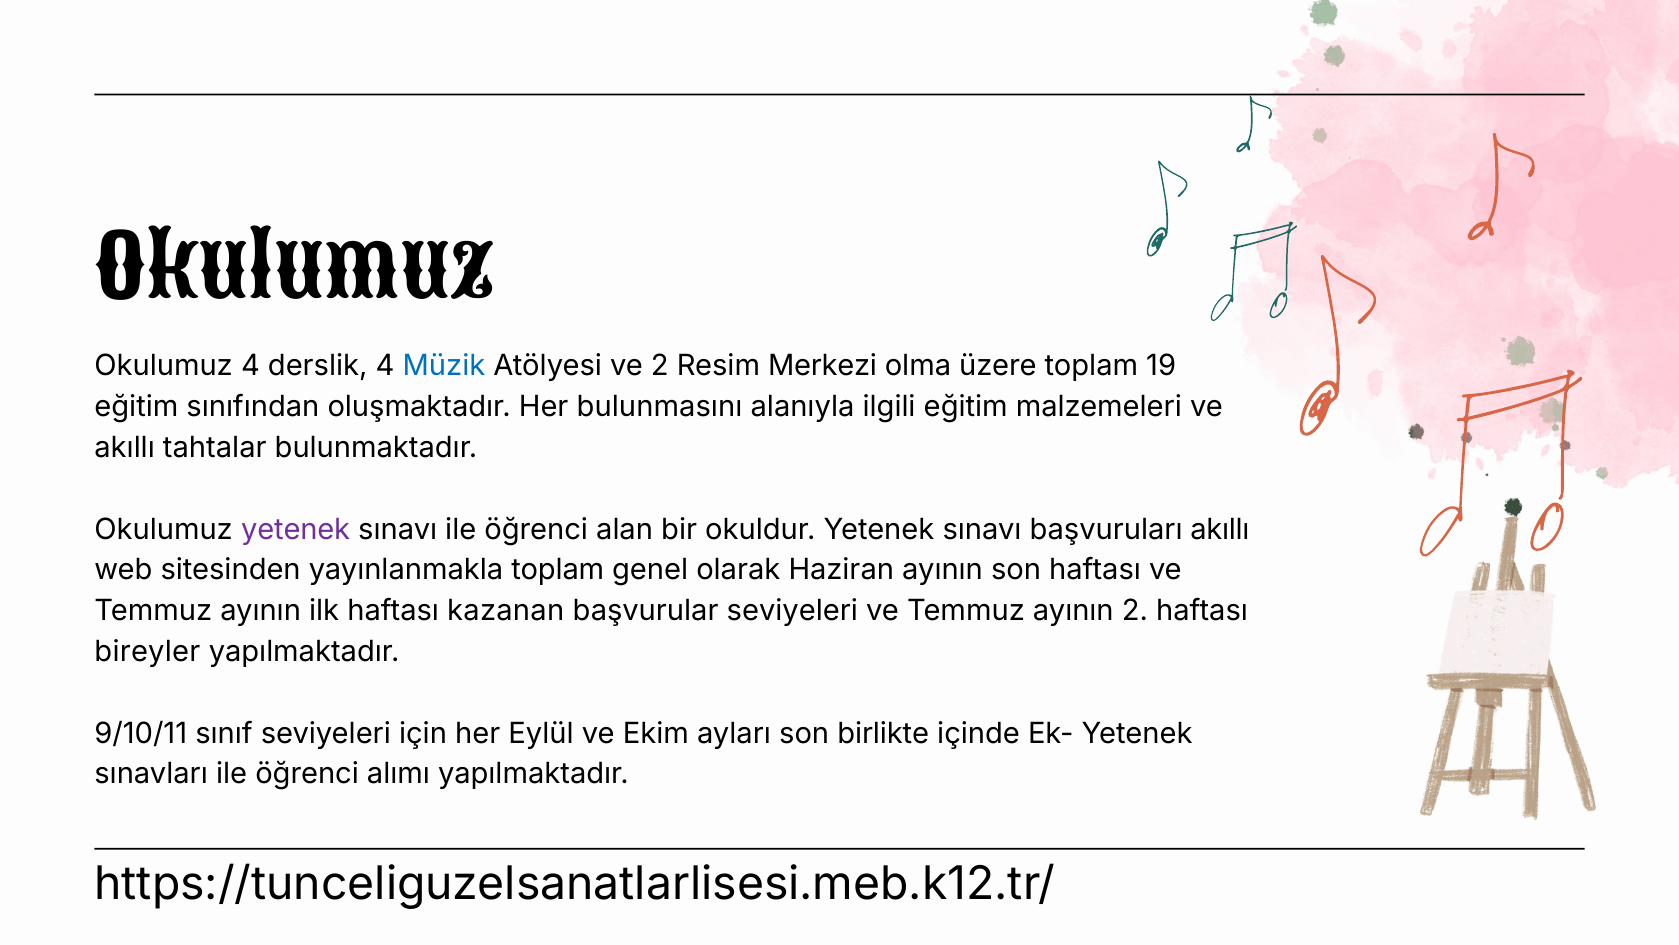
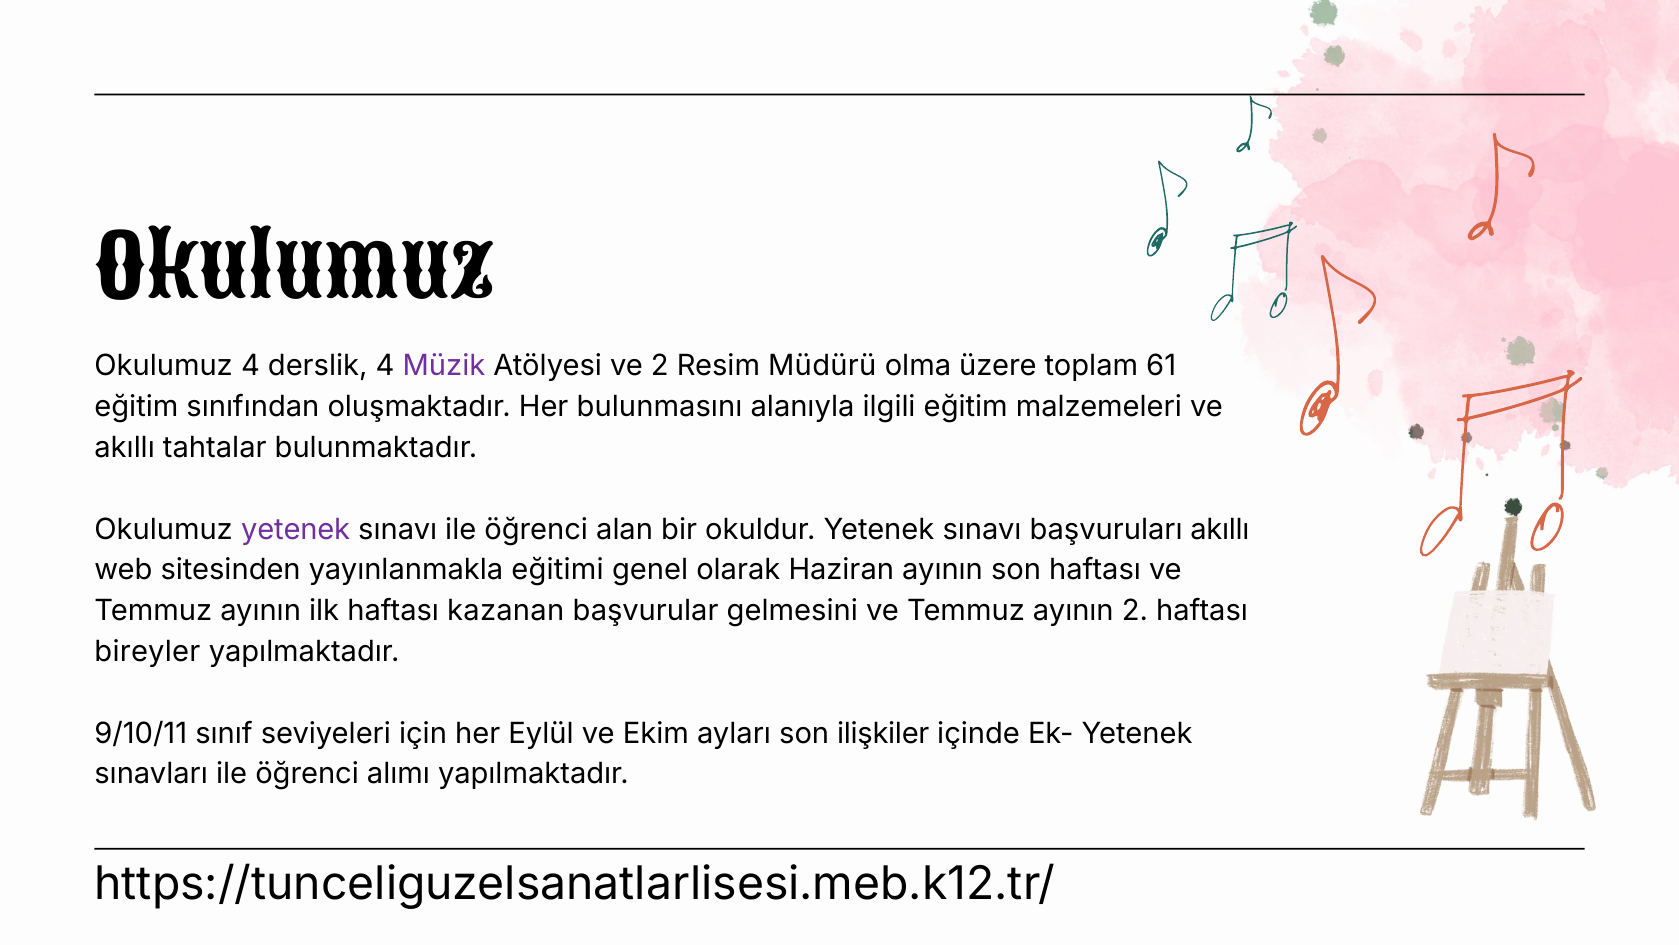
Müzik colour: blue -> purple
Merkezi: Merkezi -> Müdürü
19: 19 -> 61
yayınlanmakla toplam: toplam -> eğitimi
başvurular seviyeleri: seviyeleri -> gelmesini
birlikte: birlikte -> ilişkiler
